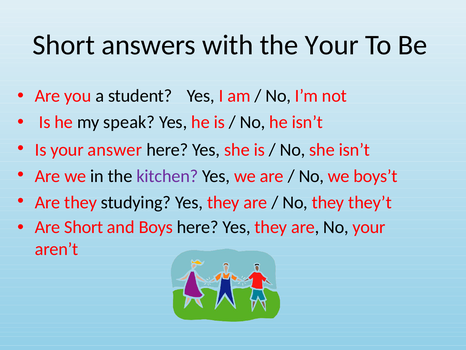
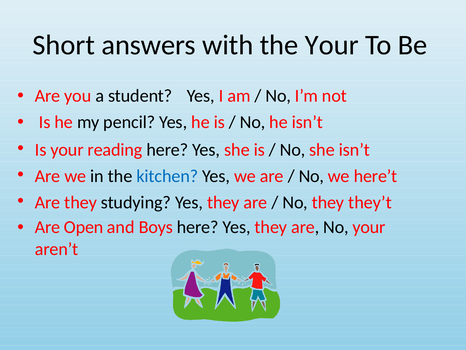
speak: speak -> pencil
answer: answer -> reading
kitchen colour: purple -> blue
boys’t: boys’t -> here’t
Are Short: Short -> Open
